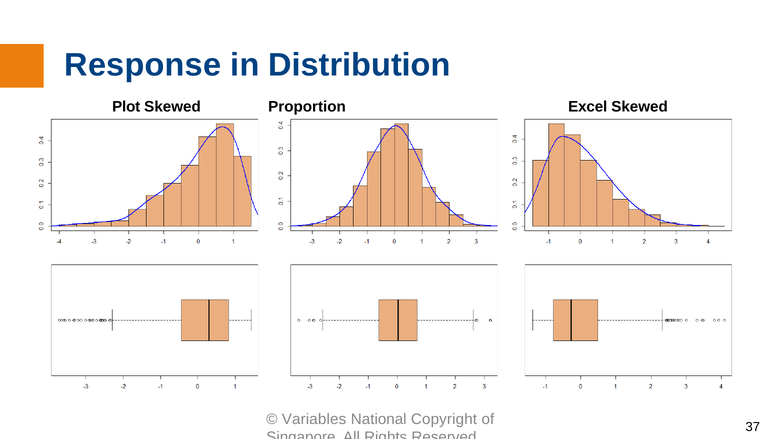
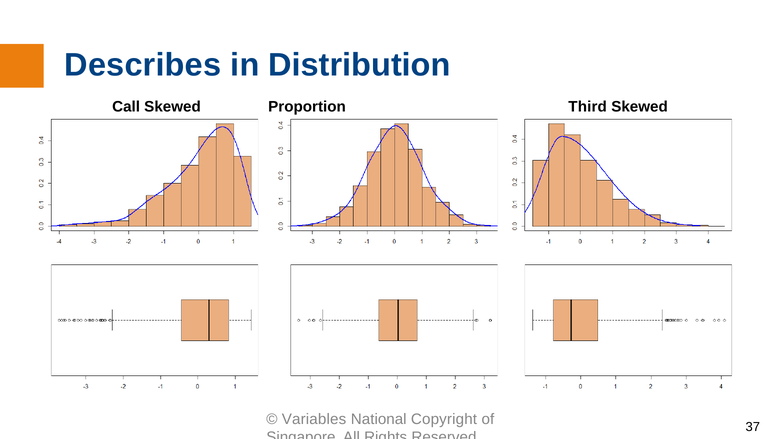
Response: Response -> Describes
Plot: Plot -> Call
Excel: Excel -> Third
